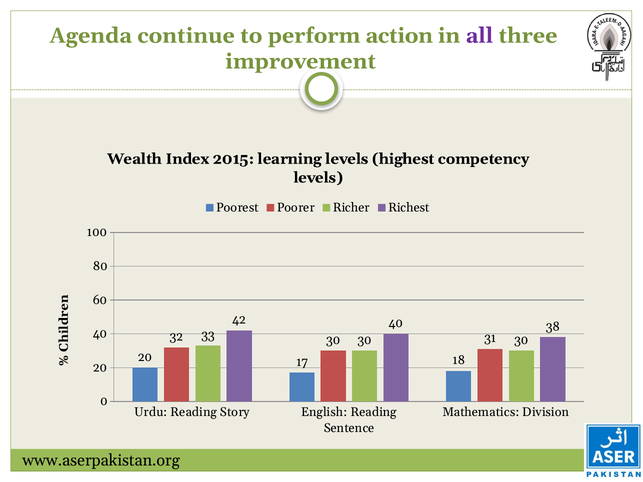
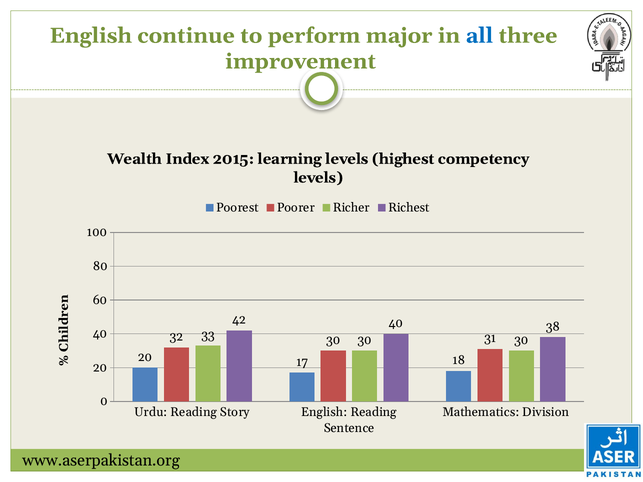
Agenda at (91, 36): Agenda -> English
action: action -> major
all colour: purple -> blue
